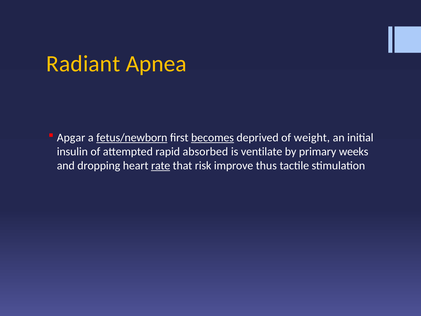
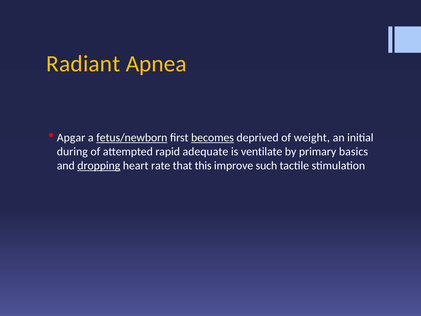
insulin: insulin -> during
absorbed: absorbed -> adequate
weeks: weeks -> basics
dropping underline: none -> present
rate underline: present -> none
risk: risk -> this
thus: thus -> such
